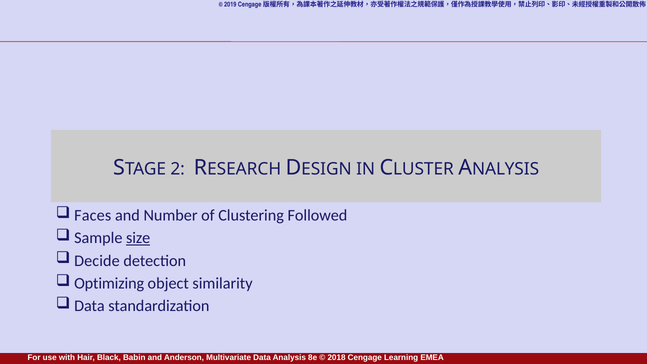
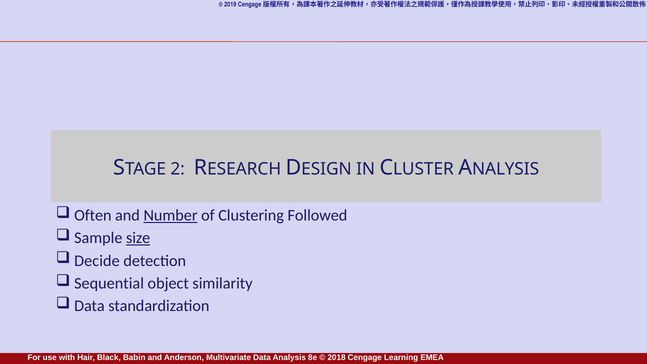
Faces: Faces -> Often
Number underline: none -> present
Optimizing: Optimizing -> Sequential
